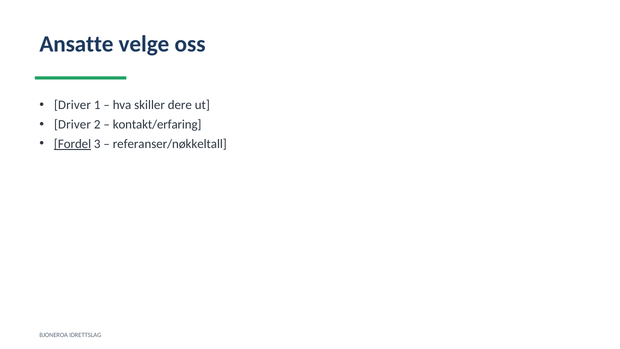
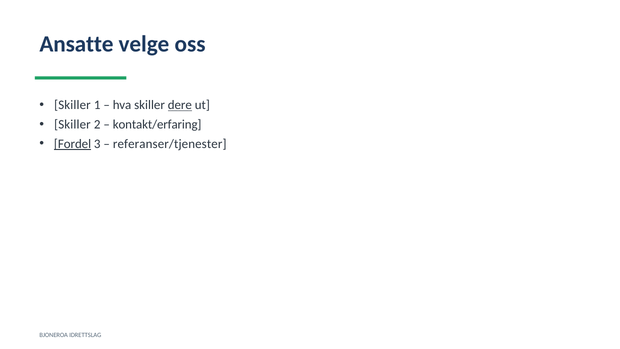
Driver at (72, 105): Driver -> Skiller
dere underline: none -> present
Driver at (72, 124): Driver -> Skiller
referanser/nøkkeltall: referanser/nøkkeltall -> referanser/tjenester
